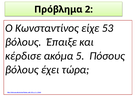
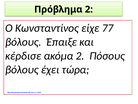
53: 53 -> 77
ακόμα 5: 5 -> 2
